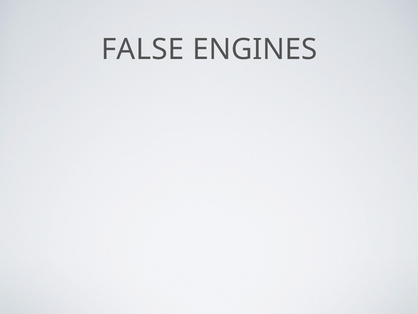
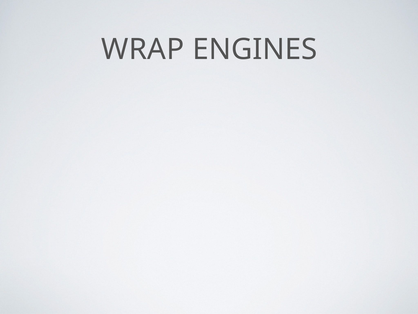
FALSE: FALSE -> WRAP
